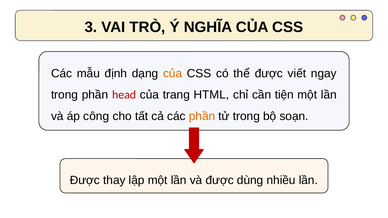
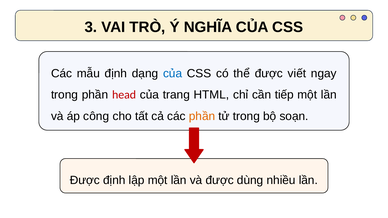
của at (173, 74) colour: orange -> blue
tiện: tiện -> tiếp
Được thay: thay -> định
